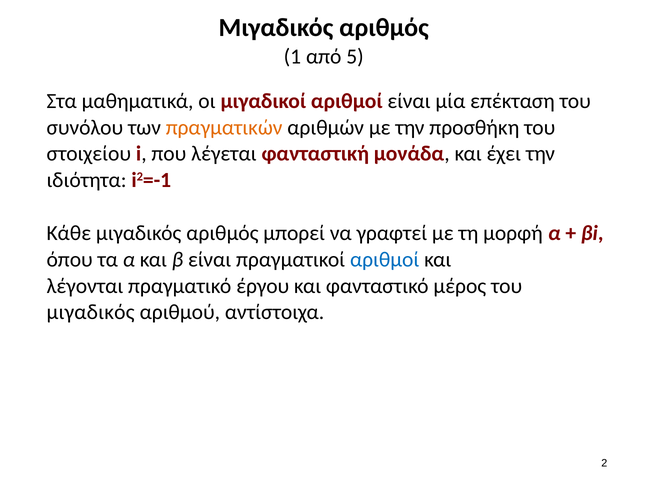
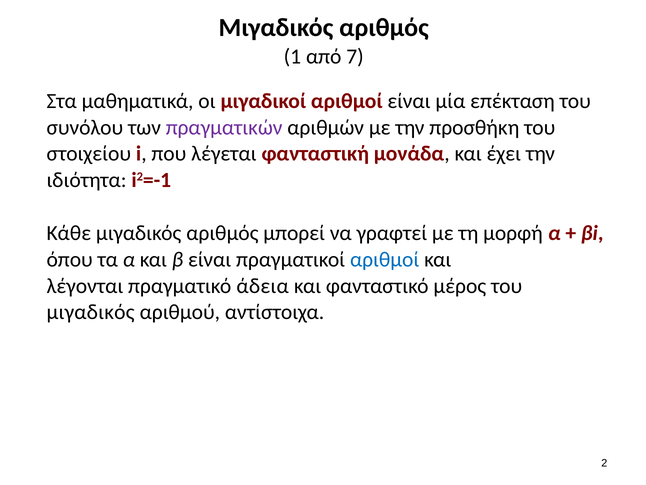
5: 5 -> 7
πραγματικών colour: orange -> purple
έργου: έργου -> άδεια
